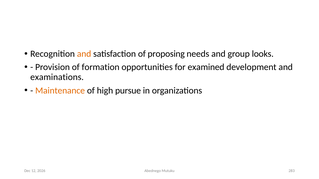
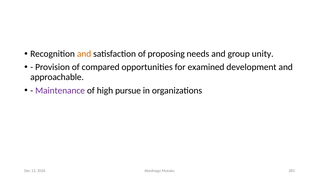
looks: looks -> unity
formation: formation -> compared
examinations: examinations -> approachable
Maintenance colour: orange -> purple
